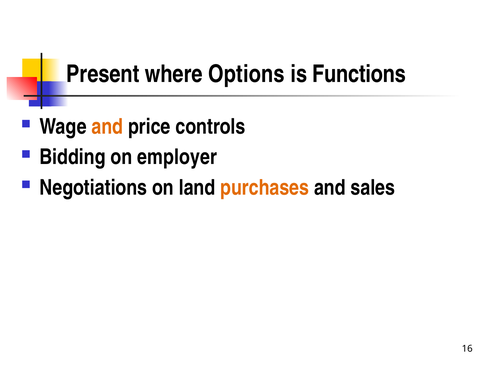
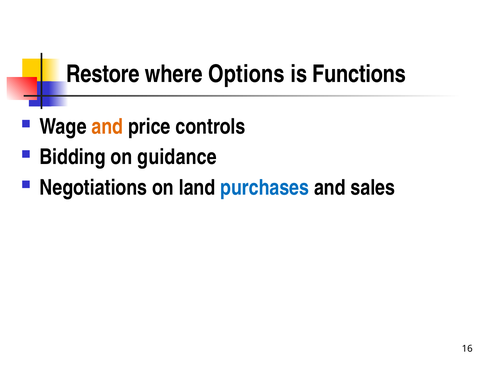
Present: Present -> Restore
employer: employer -> guidance
purchases colour: orange -> blue
